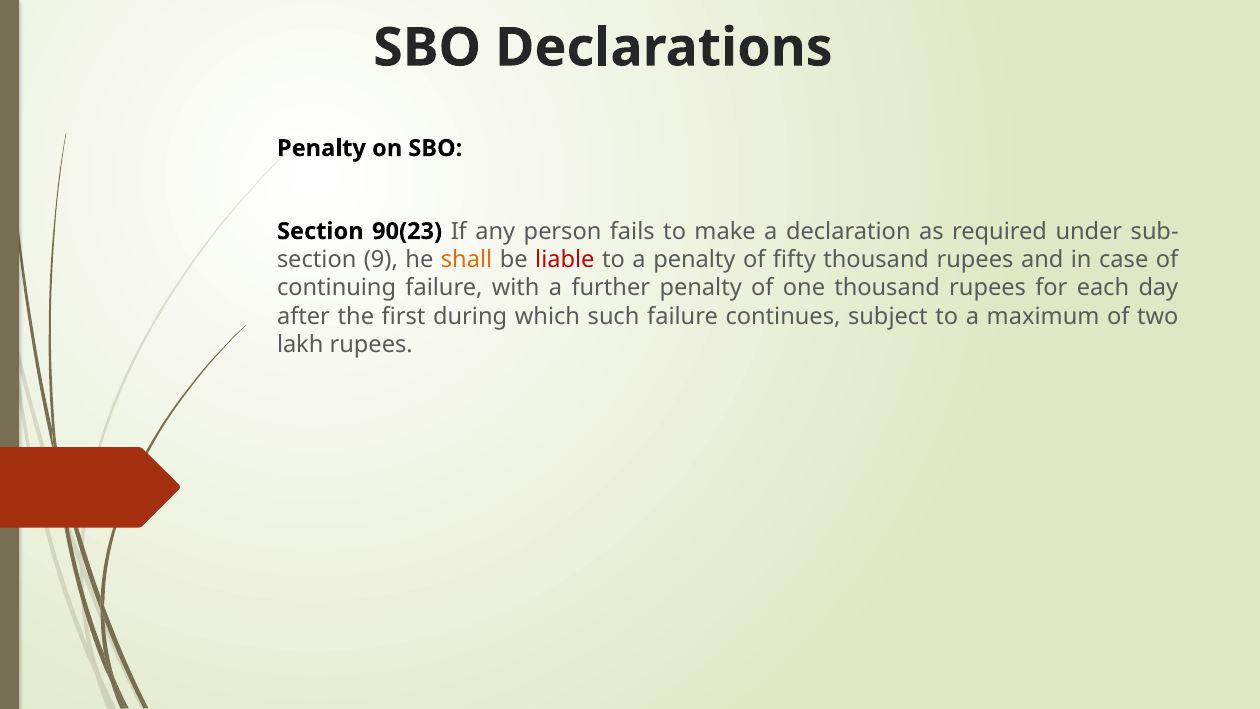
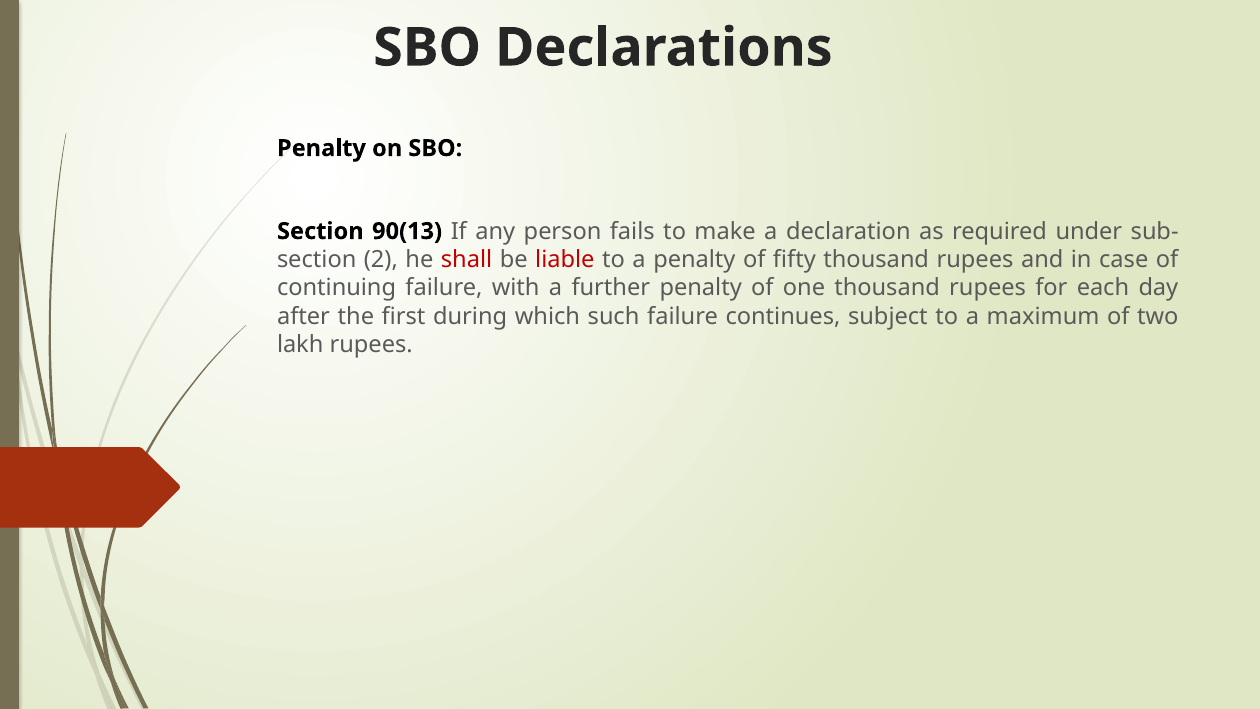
90(23: 90(23 -> 90(13
9: 9 -> 2
shall colour: orange -> red
